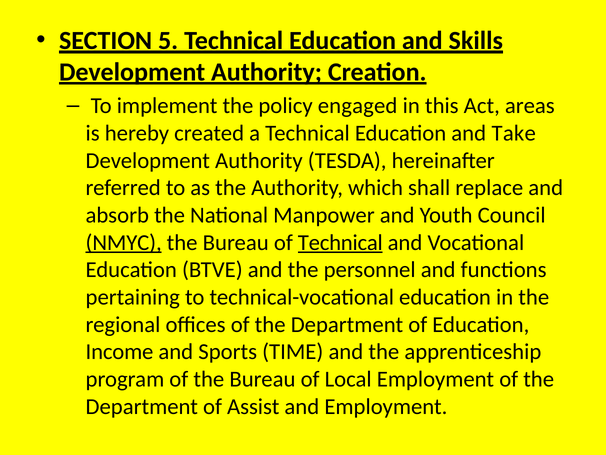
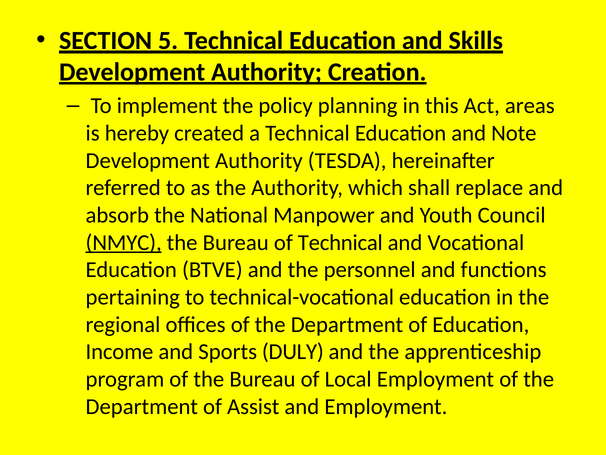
engaged: engaged -> planning
Take: Take -> Note
Technical at (340, 242) underline: present -> none
TIME: TIME -> DULY
